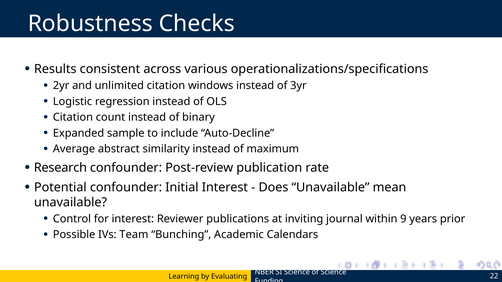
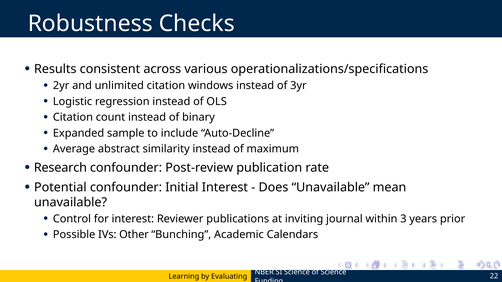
9: 9 -> 3
Team: Team -> Other
